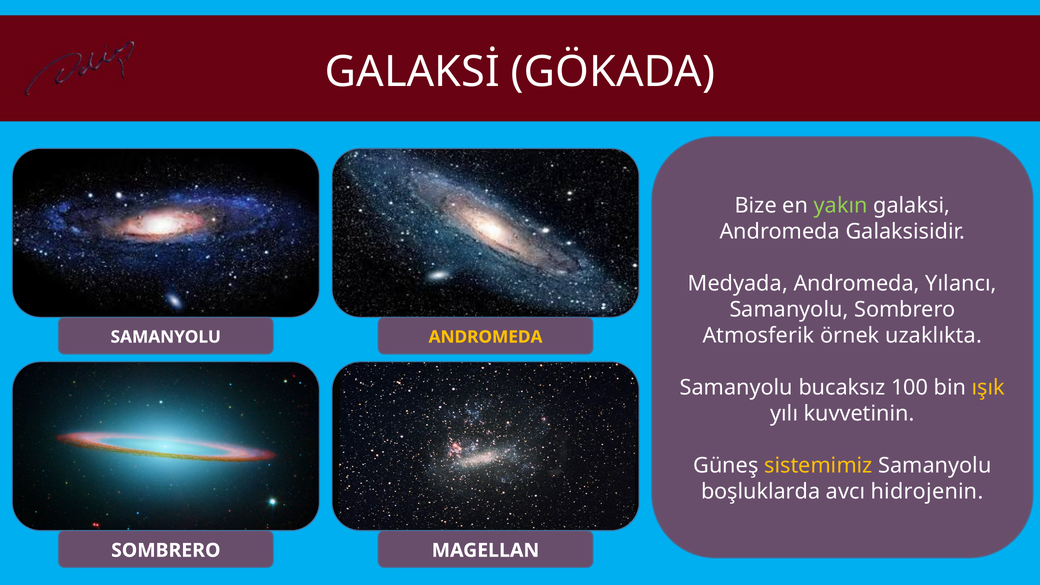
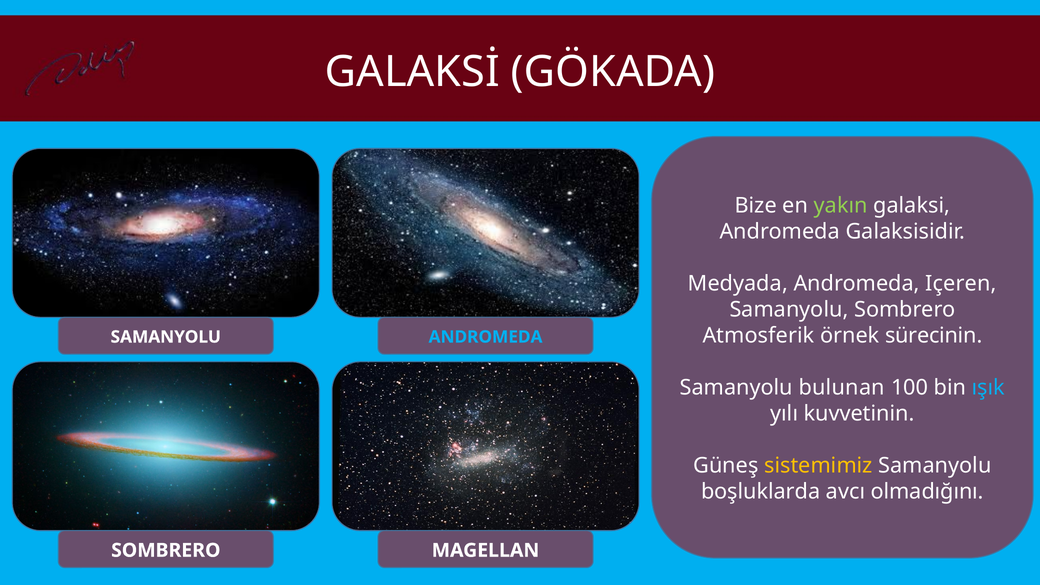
Yılancı: Yılancı -> Içeren
uzaklıkta: uzaklıkta -> sürecinin
ANDROMEDA at (486, 337) colour: yellow -> light blue
bucaksız: bucaksız -> bulunan
ışık colour: yellow -> light blue
hidrojenin: hidrojenin -> olmadığını
